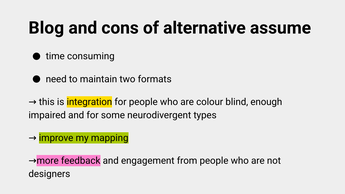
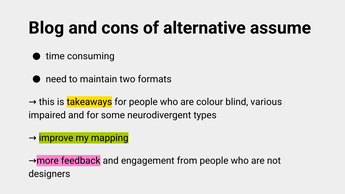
integration: integration -> takeaways
enough: enough -> various
